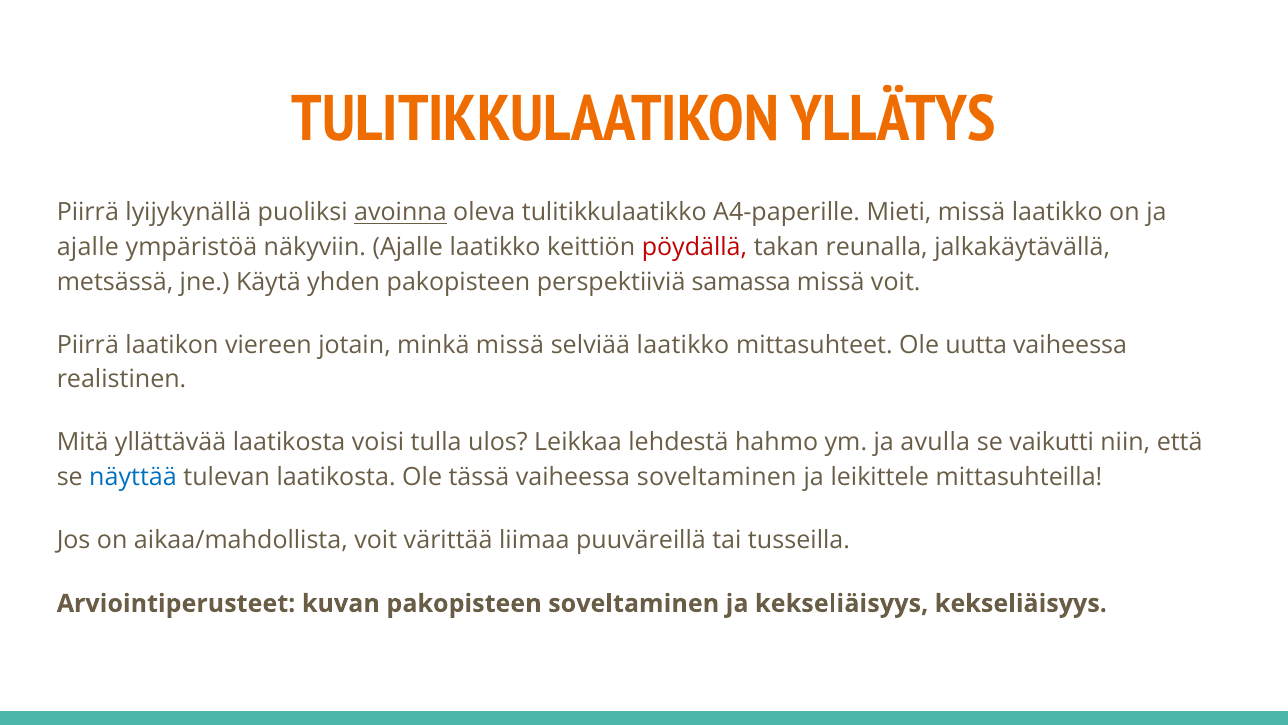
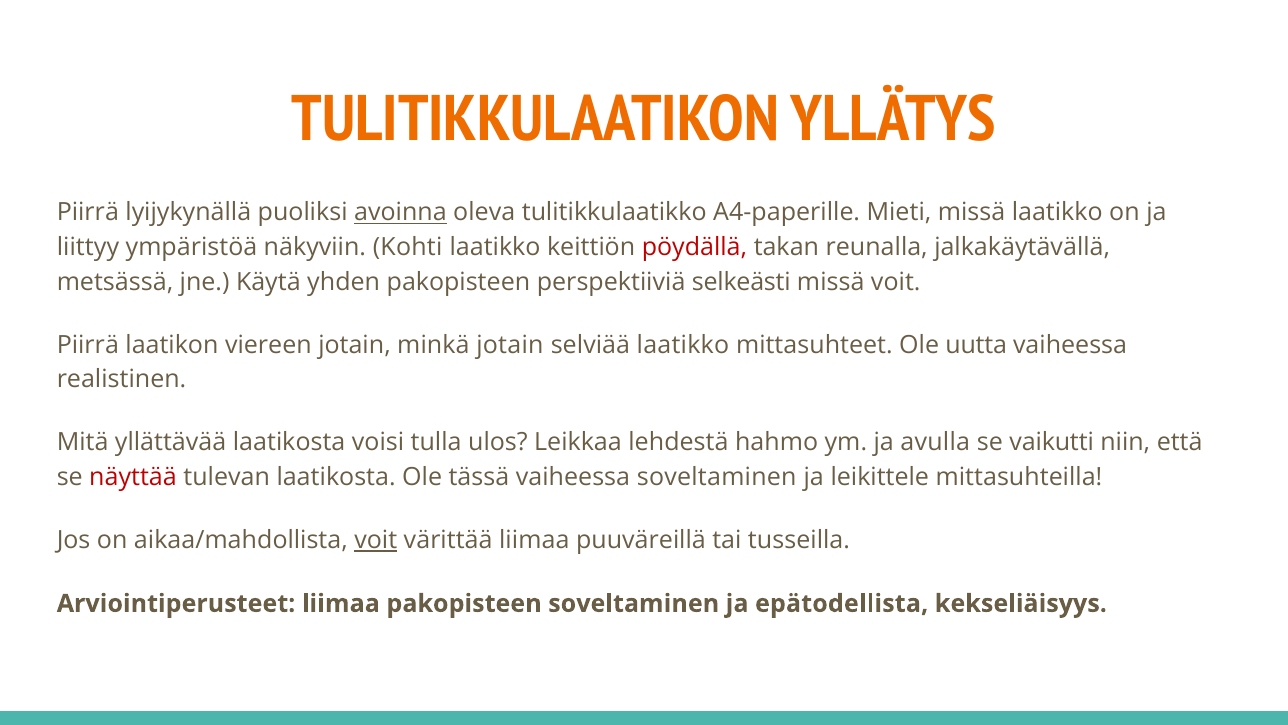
ajalle at (88, 247): ajalle -> liittyy
näkyviin Ajalle: Ajalle -> Kohti
samassa: samassa -> selkeästi
minkä missä: missä -> jotain
näyttää colour: blue -> red
voit at (376, 540) underline: none -> present
Arviointiperusteet kuvan: kuvan -> liimaa
ja kekseliäisyys: kekseliäisyys -> epätodellista
